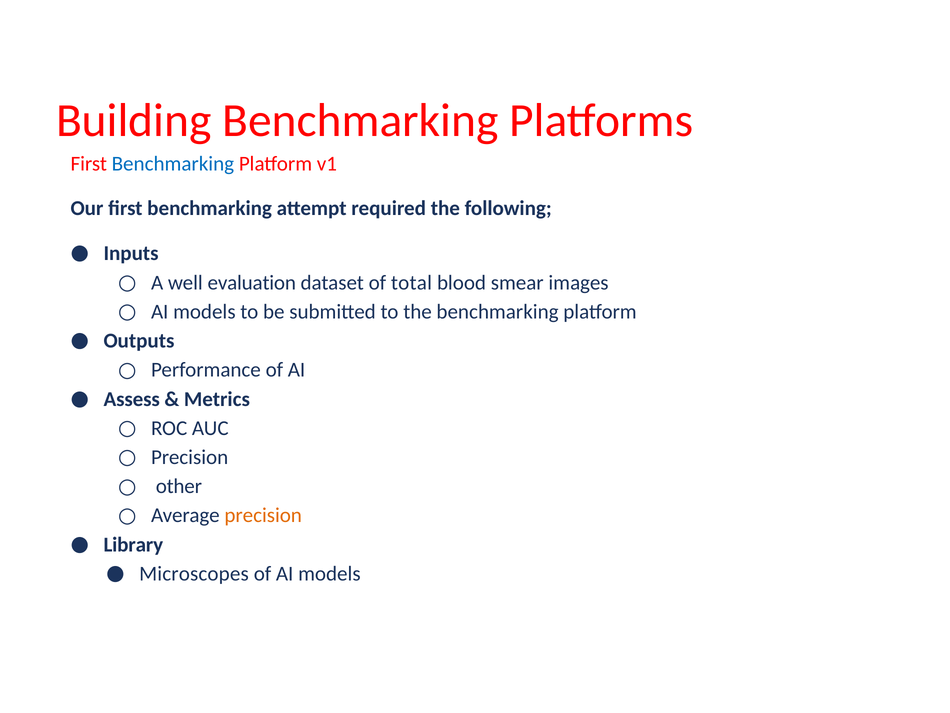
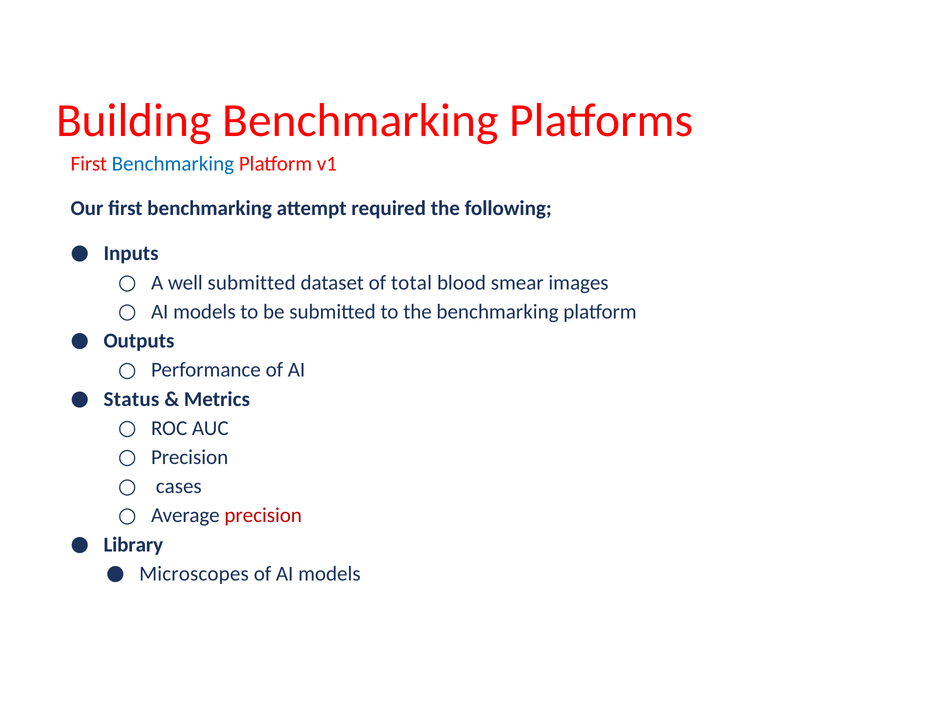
well evaluation: evaluation -> submitted
Assess: Assess -> Status
other: other -> cases
precision at (263, 515) colour: orange -> red
